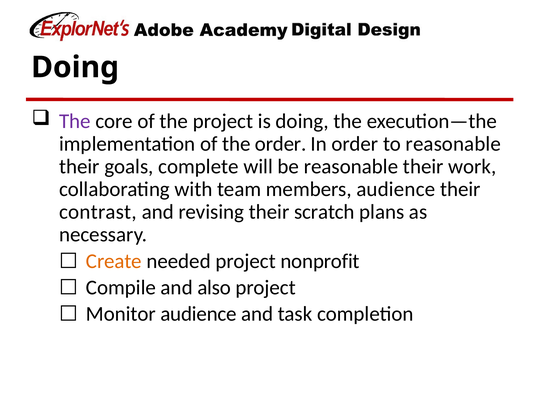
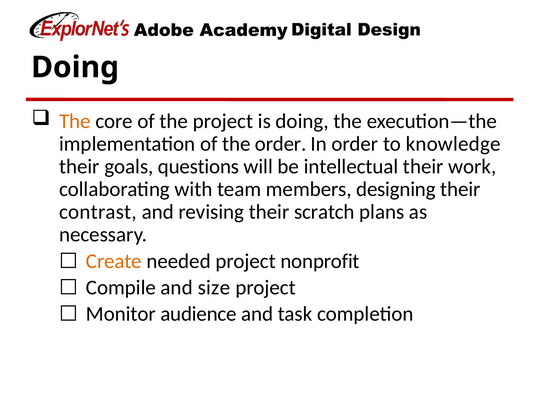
The at (75, 121) colour: purple -> orange
to reasonable: reasonable -> knowledge
complete: complete -> questions
be reasonable: reasonable -> intellectual
members audience: audience -> designing
also: also -> size
